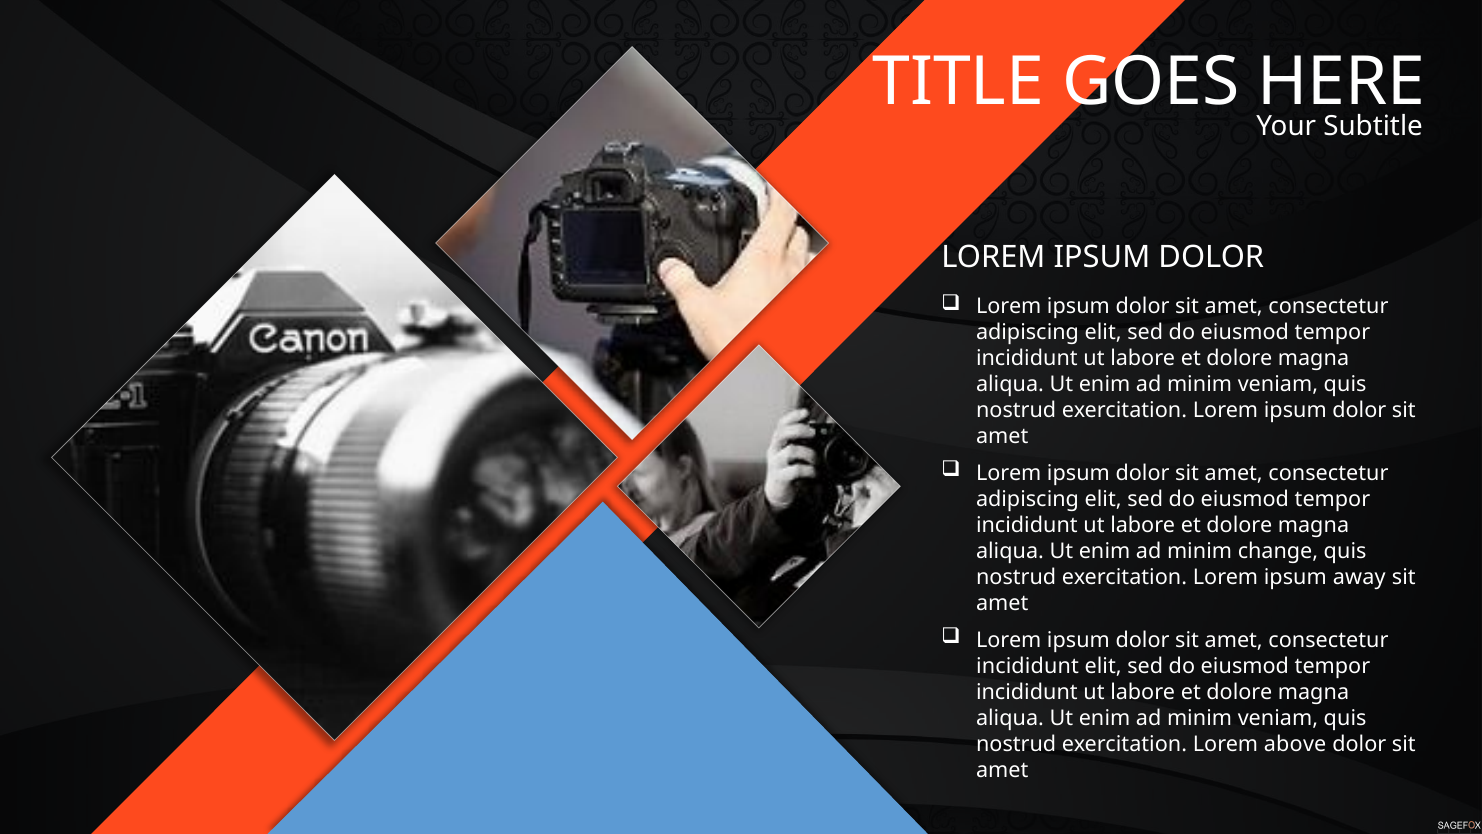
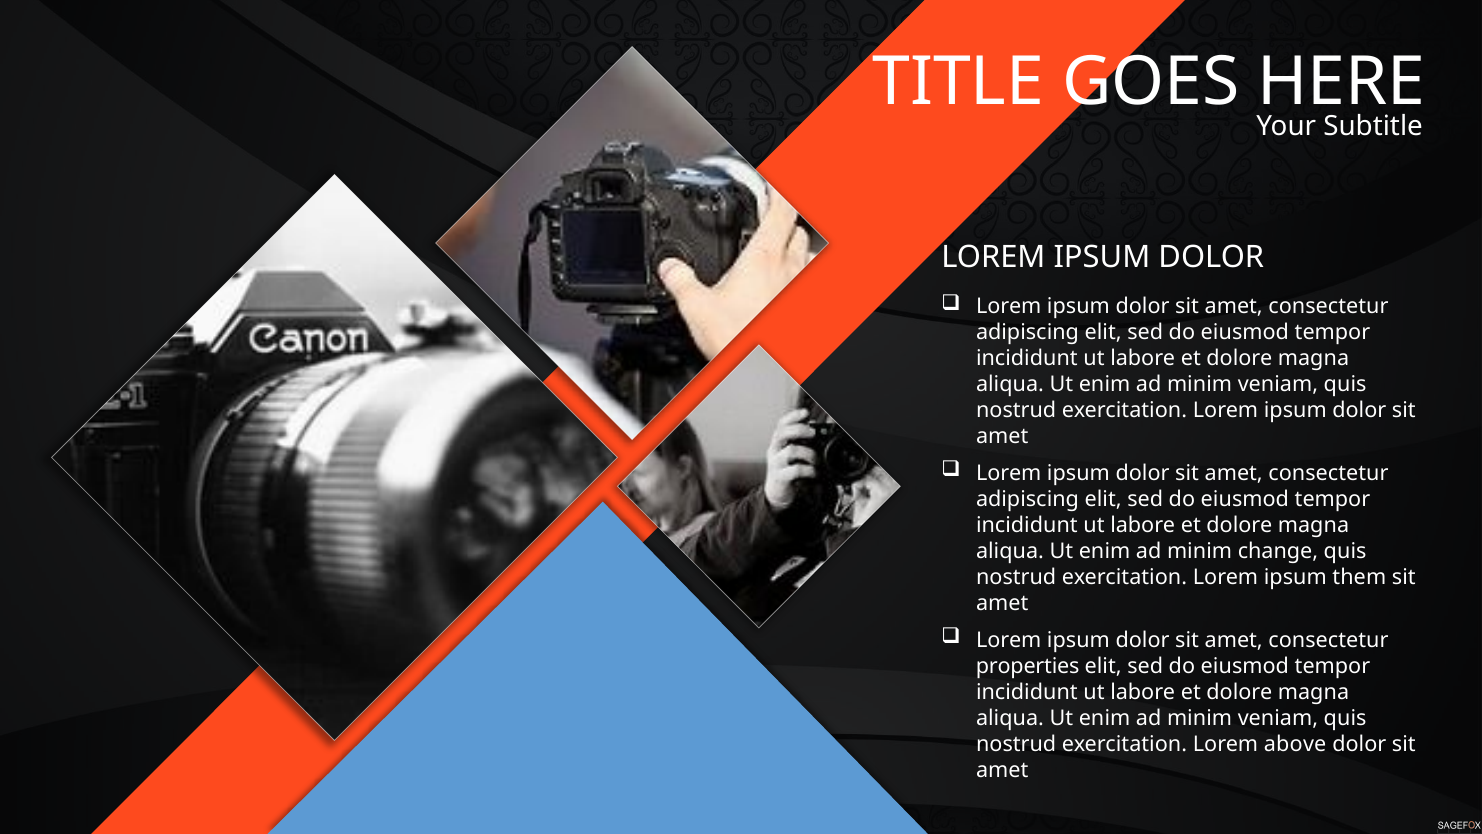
away: away -> them
incididunt at (1027, 666): incididunt -> properties
